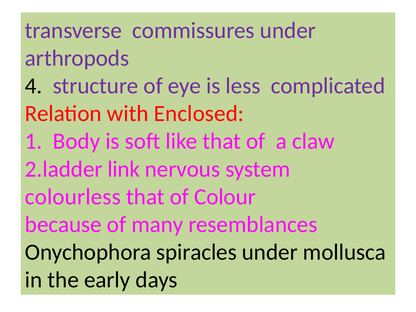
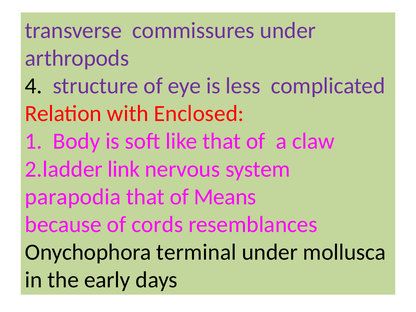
colourless: colourless -> parapodia
Colour: Colour -> Means
many: many -> cords
spiracles: spiracles -> terminal
